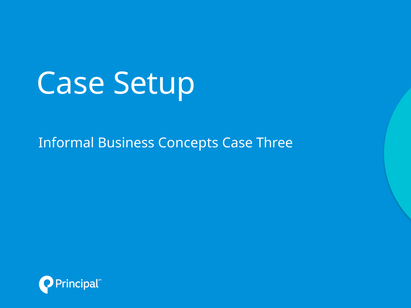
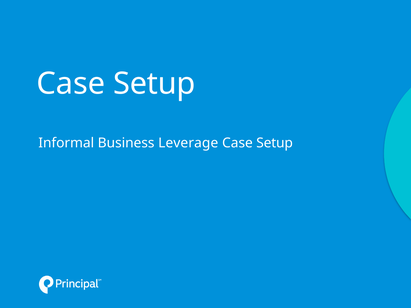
Concepts: Concepts -> Leverage
Three at (275, 143): Three -> Setup
